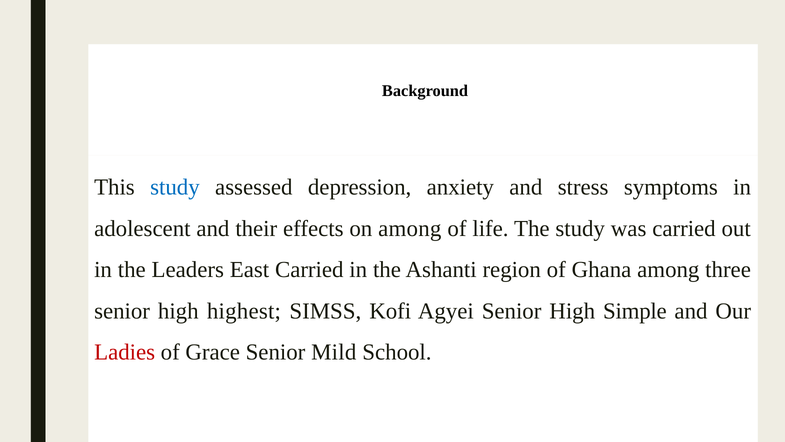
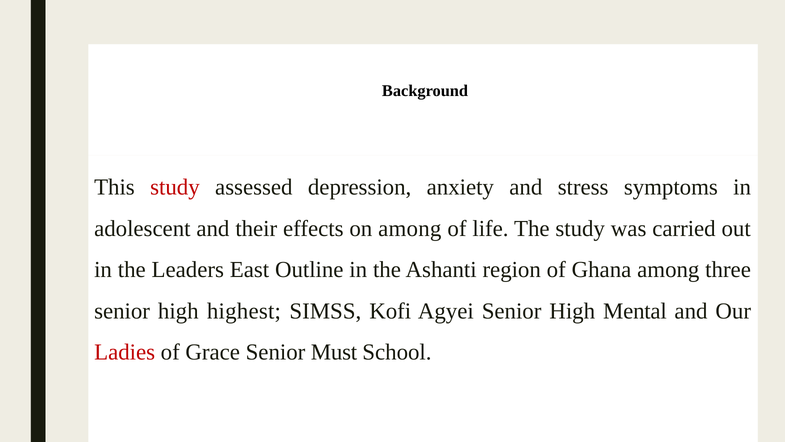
study at (175, 187) colour: blue -> red
East Carried: Carried -> Outline
Simple: Simple -> Mental
Mild: Mild -> Must
